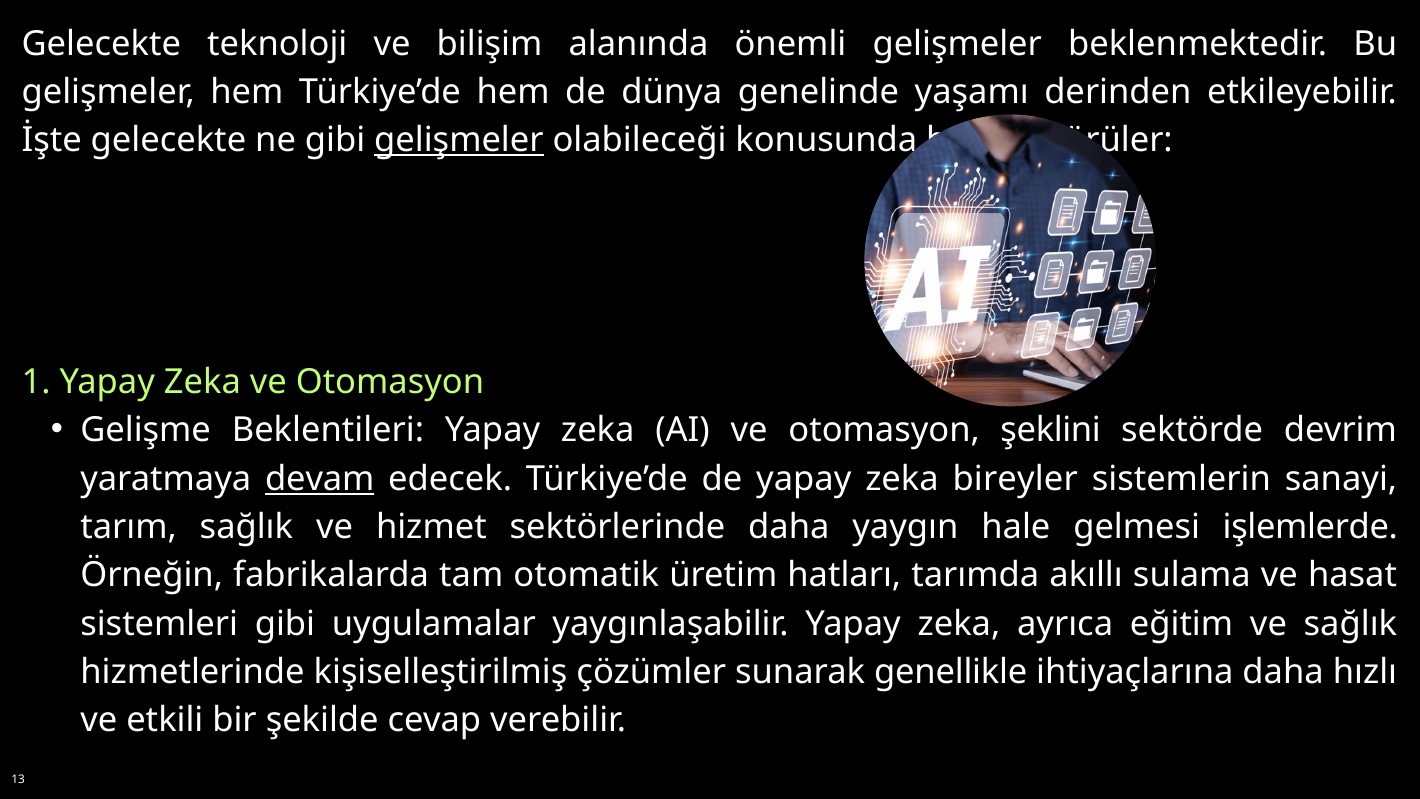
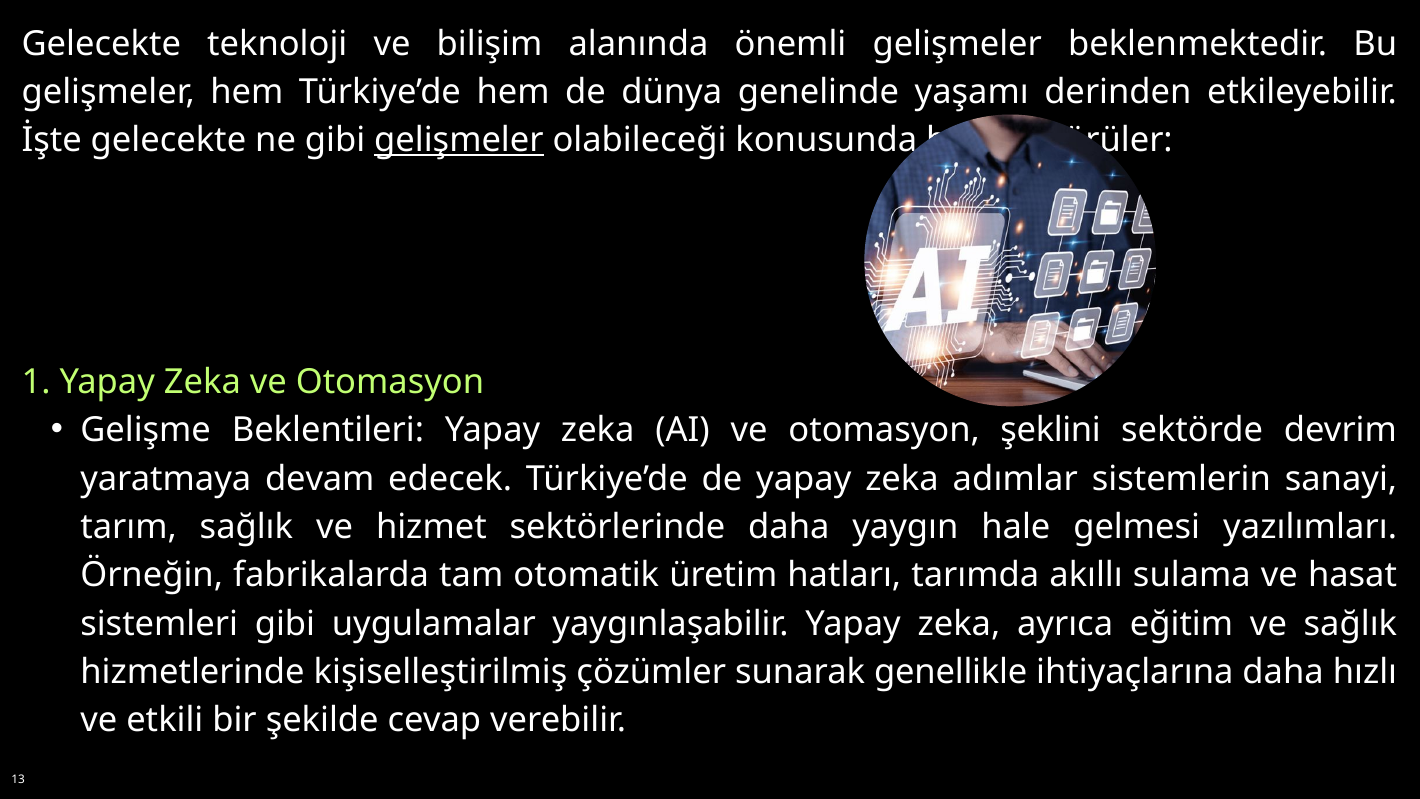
devam underline: present -> none
bireyler: bireyler -> adımlar
işlemlerde: işlemlerde -> yazılımları
